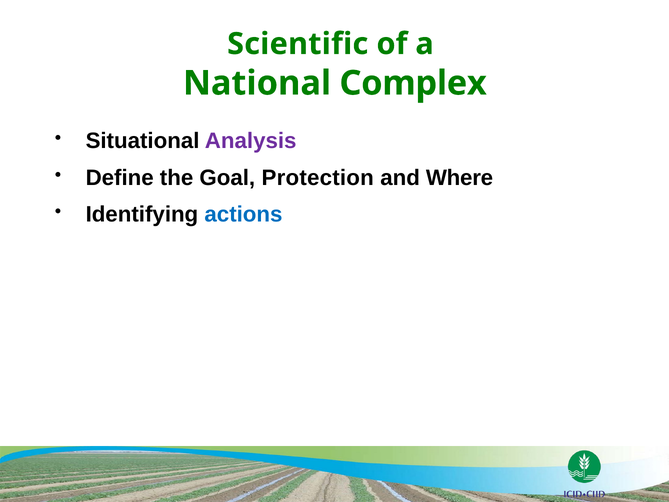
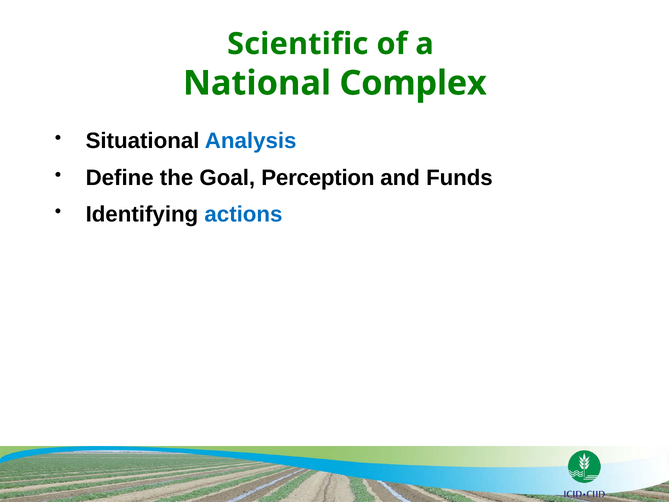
Analysis colour: purple -> blue
Protection: Protection -> Perception
Where: Where -> Funds
